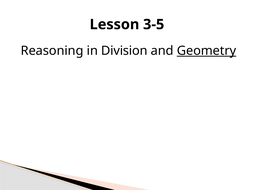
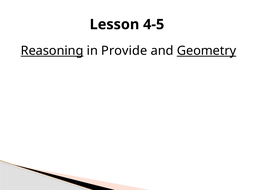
3-5: 3-5 -> 4-5
Reasoning underline: none -> present
Division: Division -> Provide
